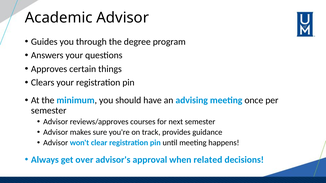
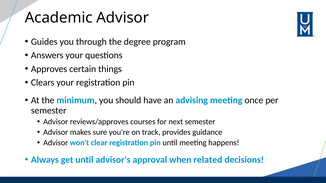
get over: over -> until
